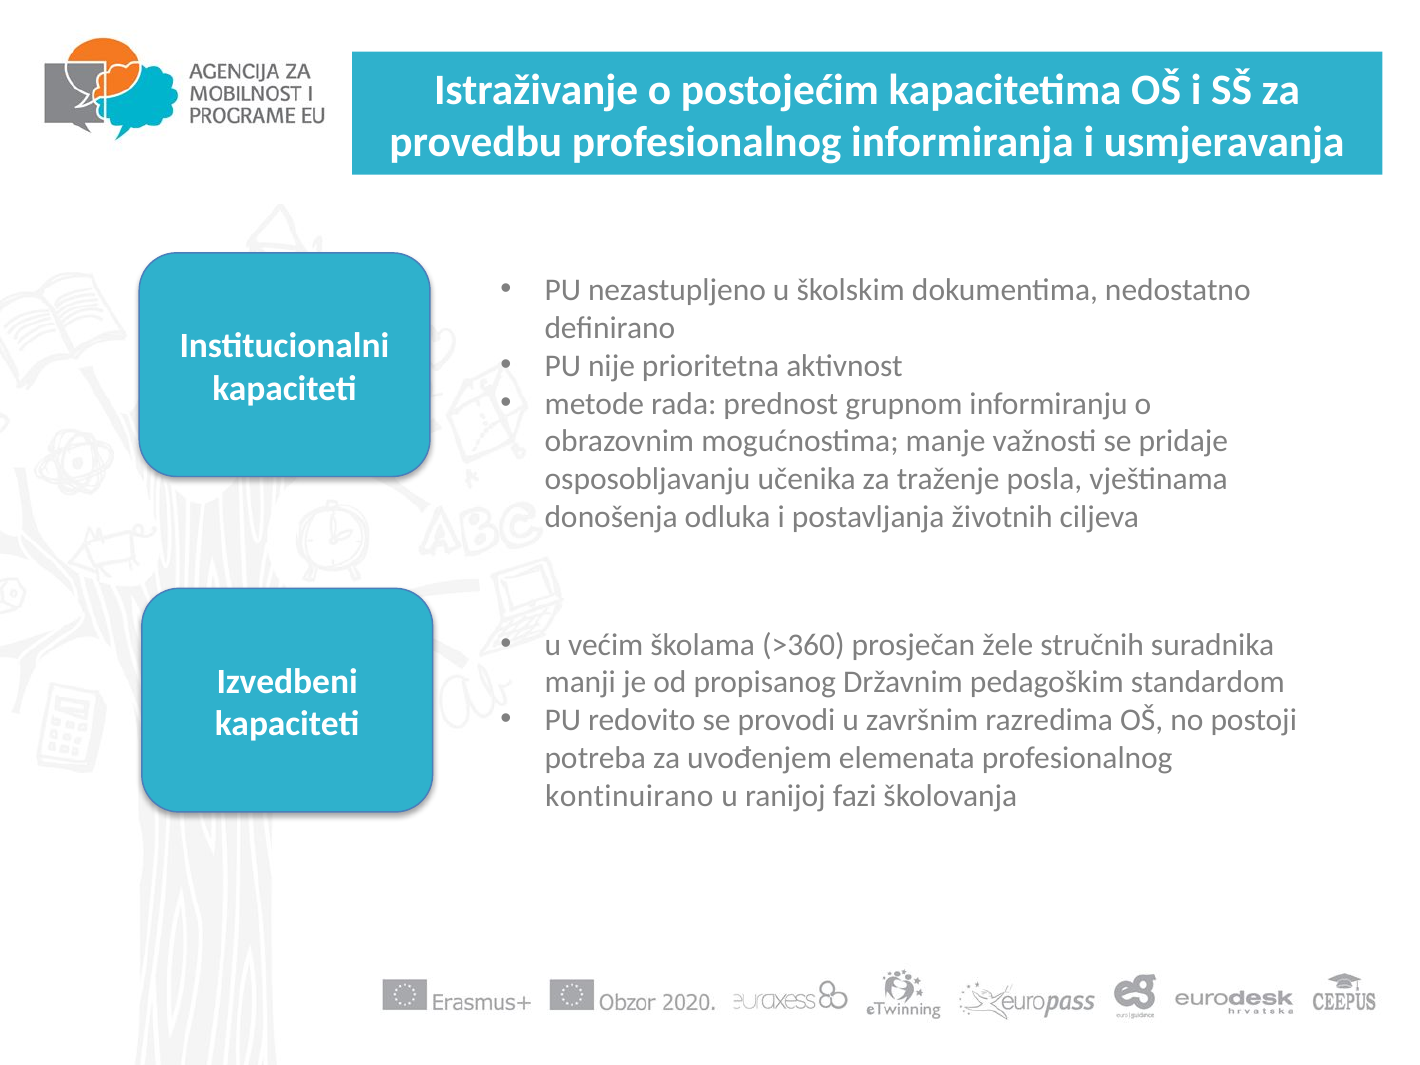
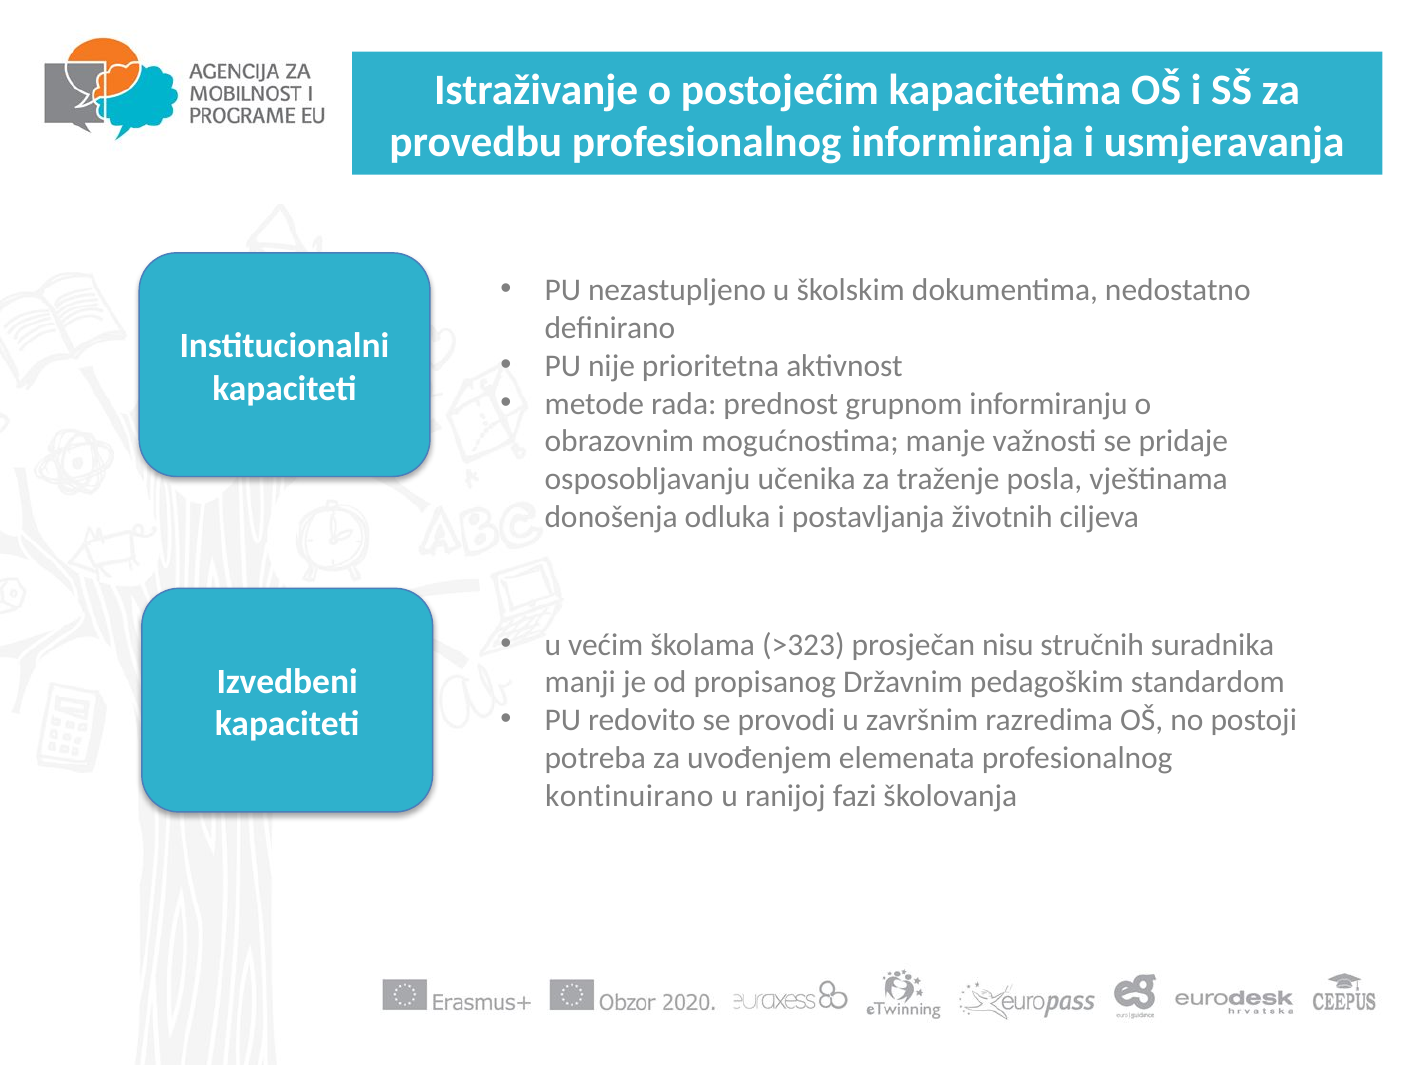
>360: >360 -> >323
žele: žele -> nisu
